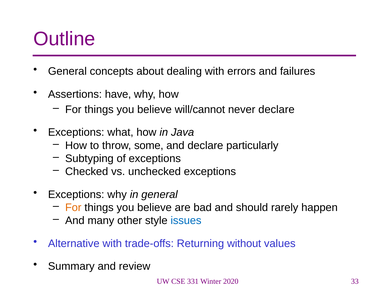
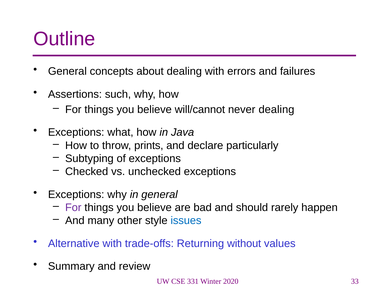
have: have -> such
never declare: declare -> dealing
some: some -> prints
For at (73, 208) colour: orange -> purple
